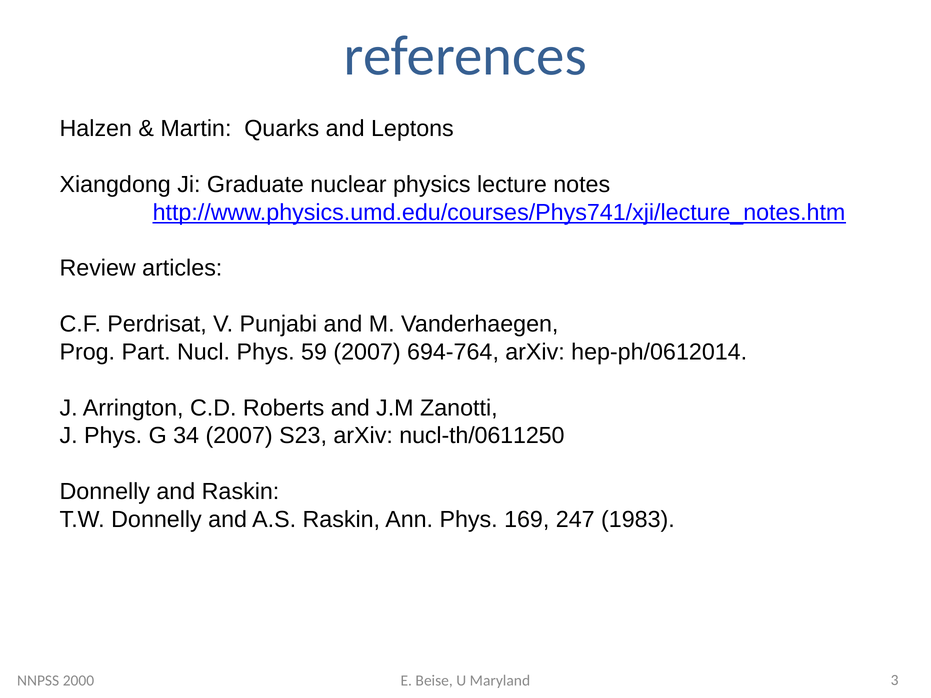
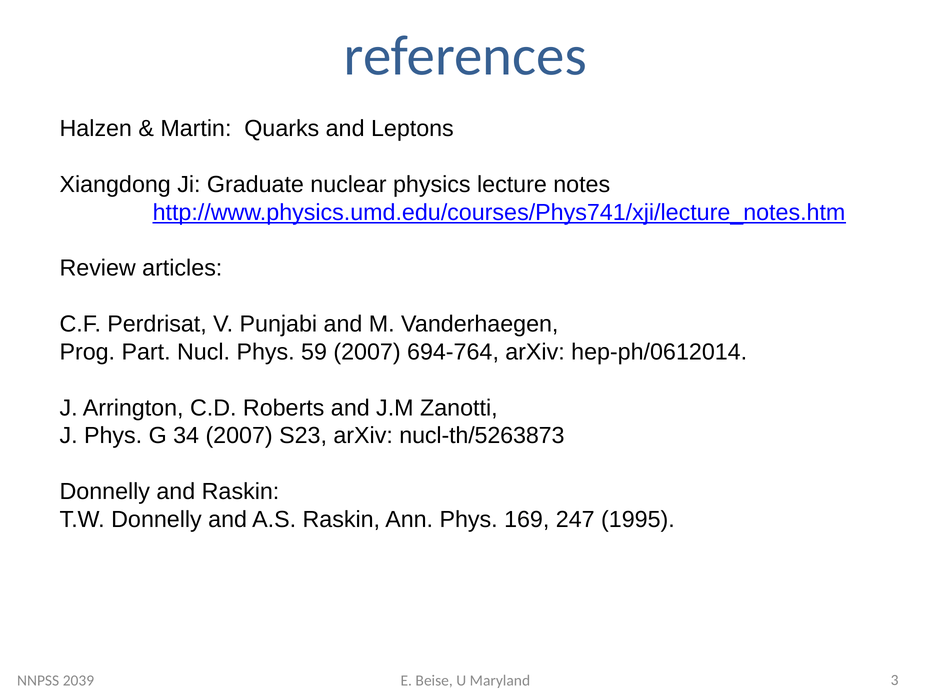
nucl-th/0611250: nucl-th/0611250 -> nucl-th/5263873
1983: 1983 -> 1995
2000: 2000 -> 2039
